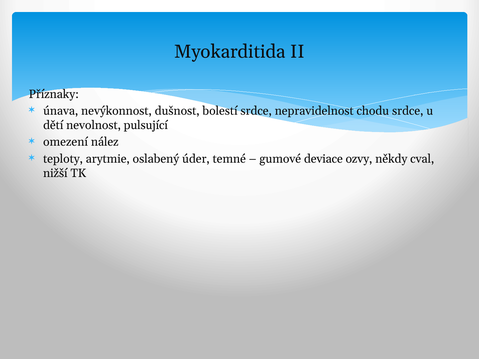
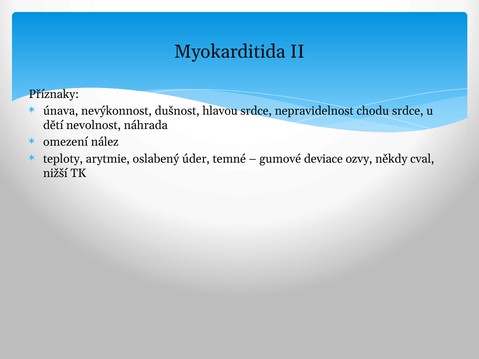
bolestí: bolestí -> hlavou
pulsující: pulsující -> náhrada
